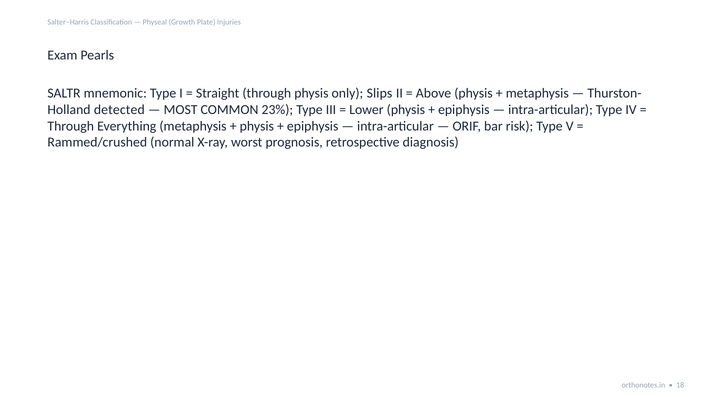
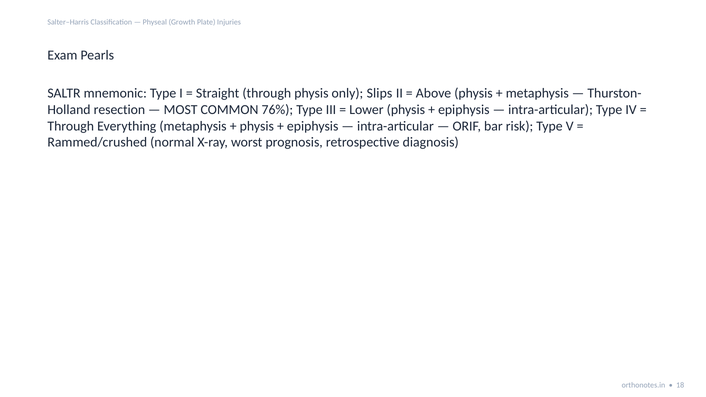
detected: detected -> resection
23%: 23% -> 76%
